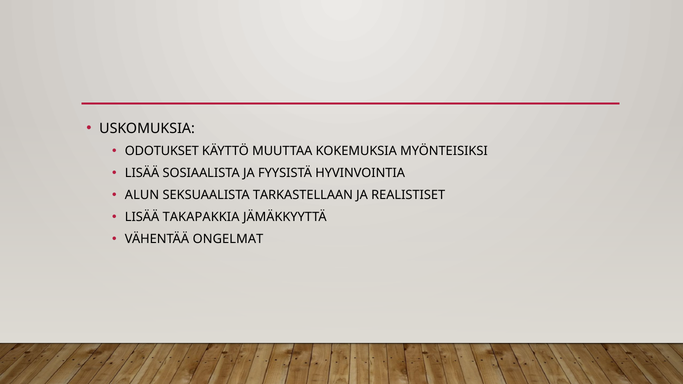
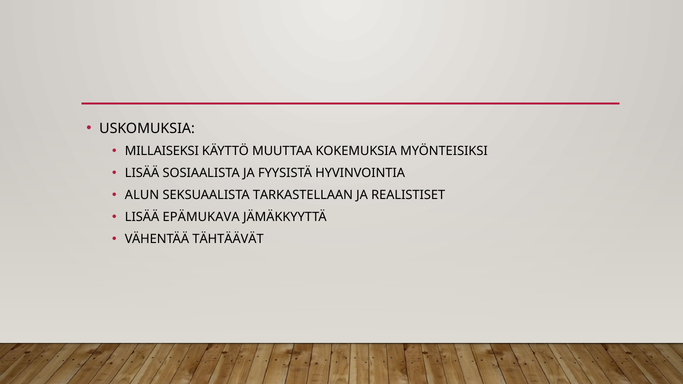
ODOTUKSET: ODOTUKSET -> MILLAISEKSI
TAKAPAKKIA: TAKAPAKKIA -> EPÄMUKAVA
ONGELMAT: ONGELMAT -> TÄHTÄÄVÄT
